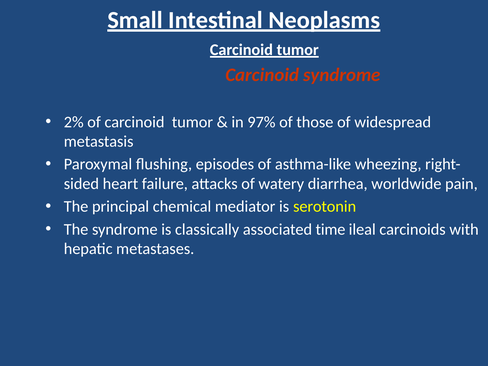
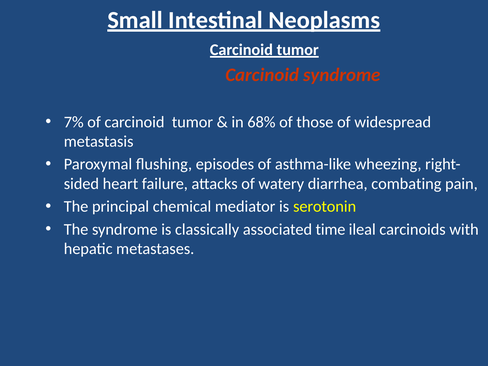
2%: 2% -> 7%
97%: 97% -> 68%
worldwide: worldwide -> combating
